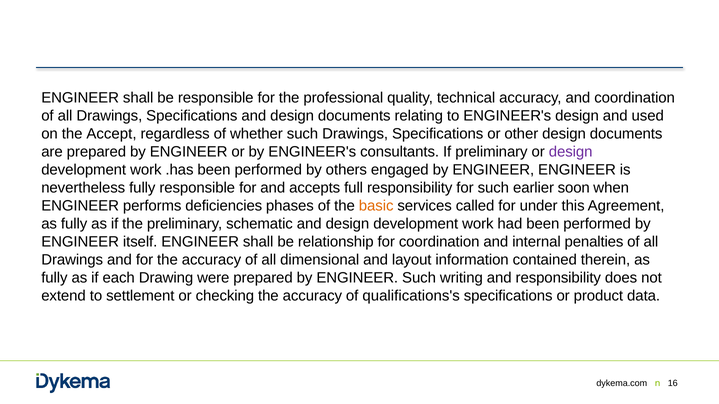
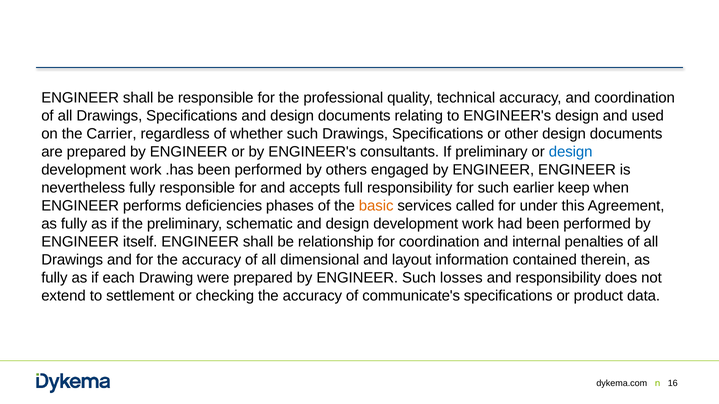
Accept: Accept -> Carrier
design at (571, 152) colour: purple -> blue
soon: soon -> keep
writing: writing -> losses
qualifications's: qualifications's -> communicate's
